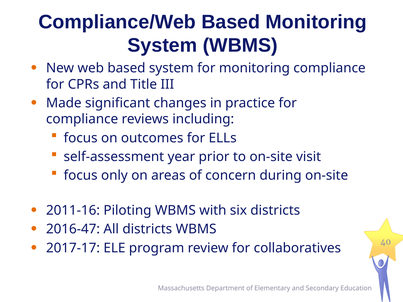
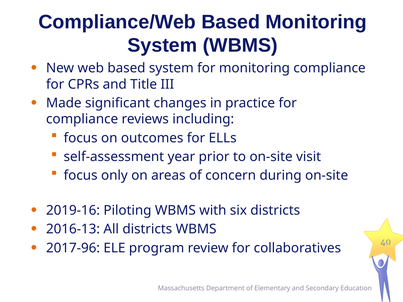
2011-16: 2011-16 -> 2019-16
2016-47: 2016-47 -> 2016-13
2017-17: 2017-17 -> 2017-96
